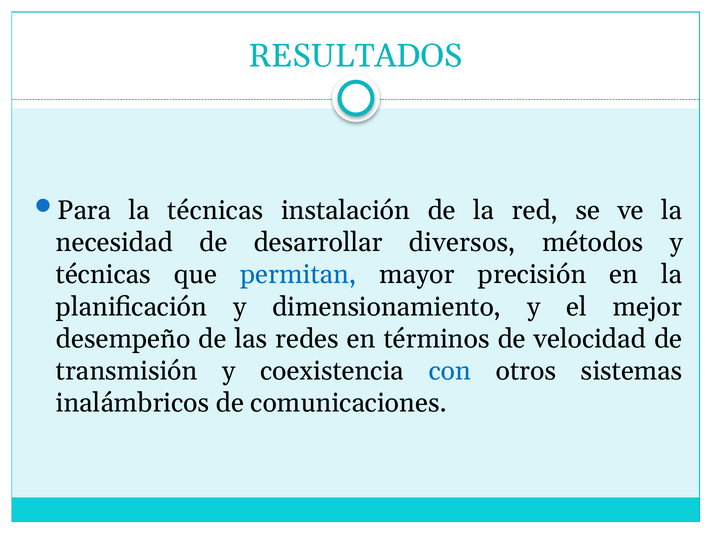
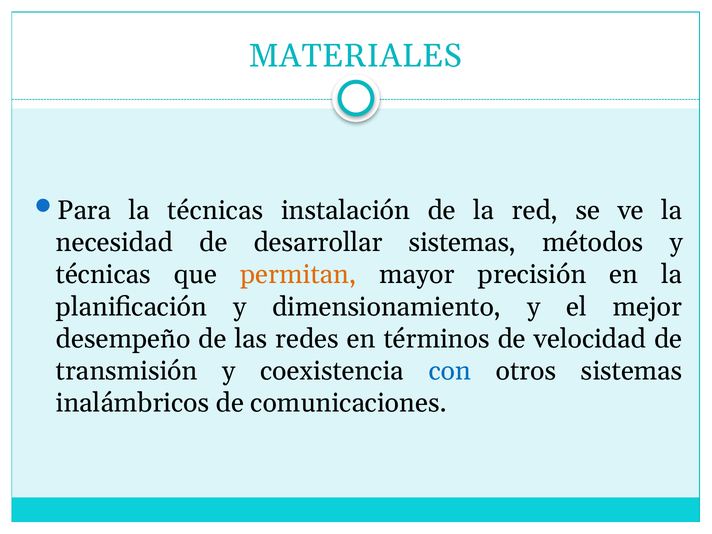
RESULTADOS: RESULTADOS -> MATERIALES
desarrollar diversos: diversos -> sistemas
permitan colour: blue -> orange
